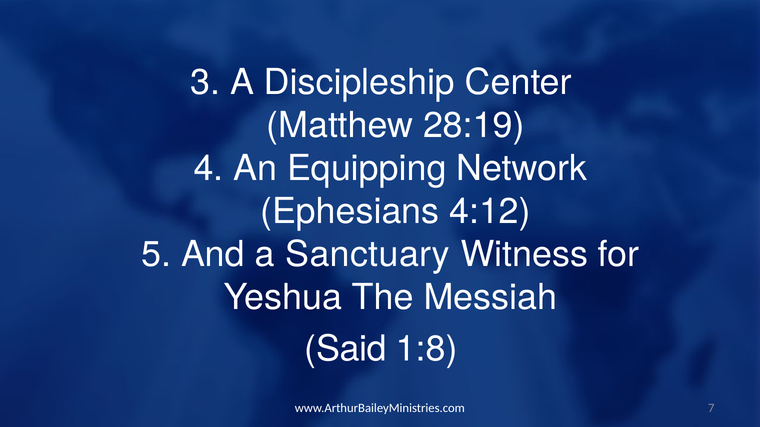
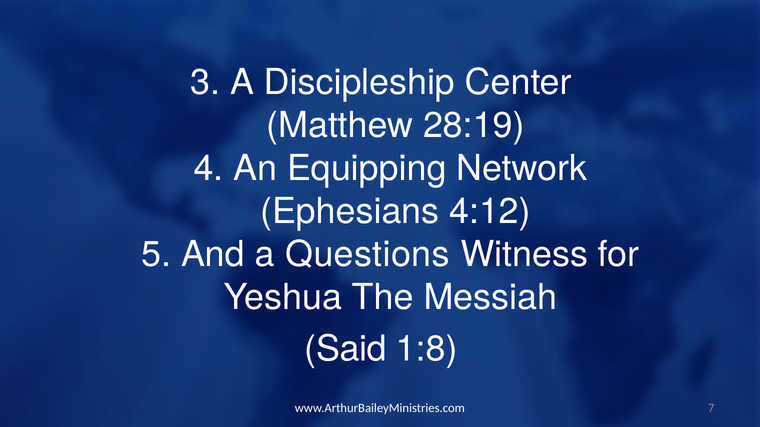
Sanctuary: Sanctuary -> Questions
